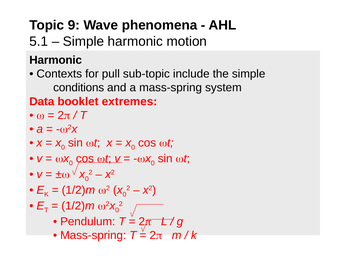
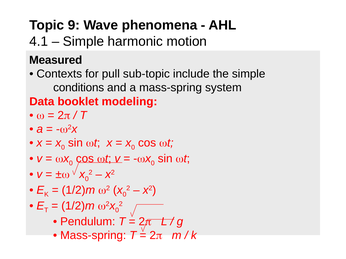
5.1: 5.1 -> 4.1
Harmonic at (56, 60): Harmonic -> Measured
extremes: extremes -> modeling
